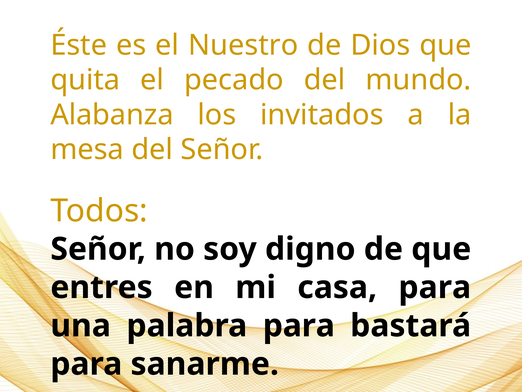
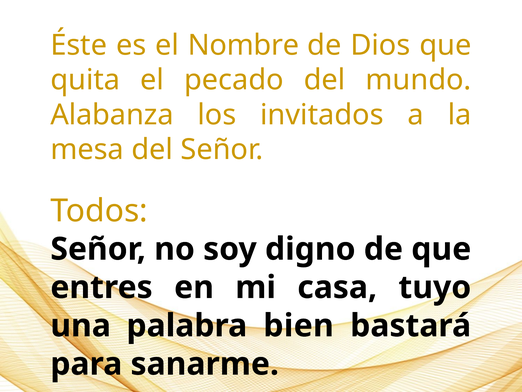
Nuestro: Nuestro -> Nombre
casa para: para -> tuyo
palabra para: para -> bien
